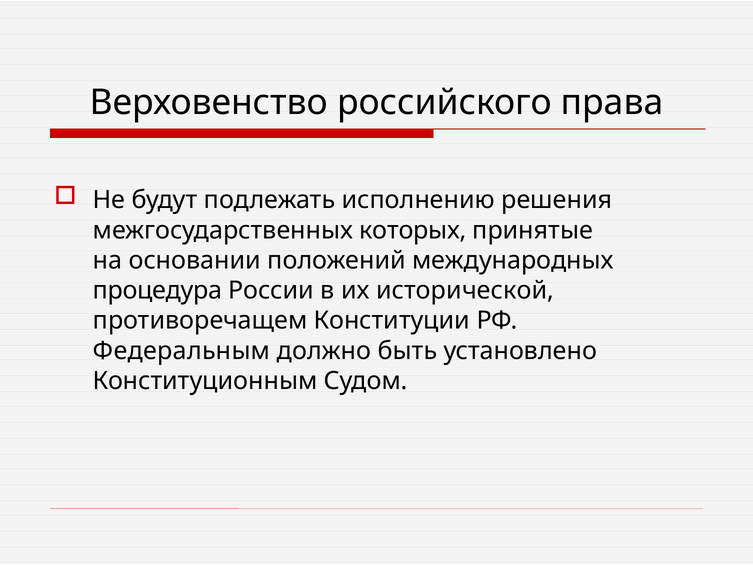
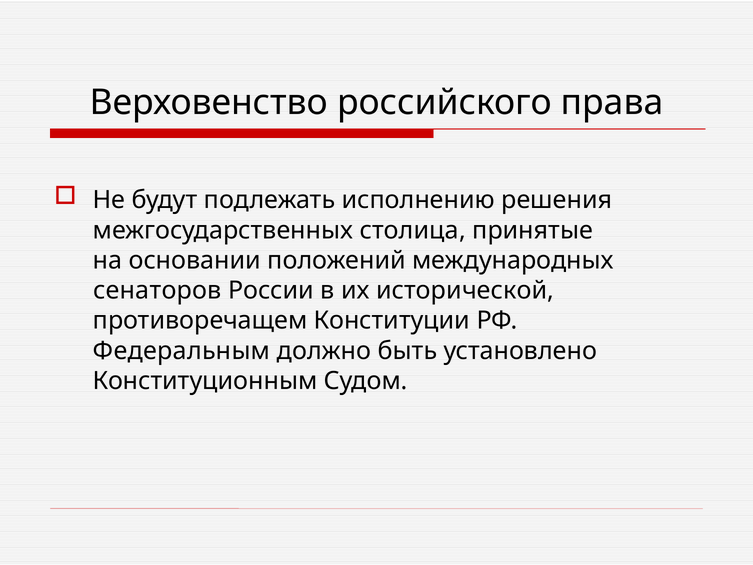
которых: которых -> столица
процедура: процедура -> сенаторов
